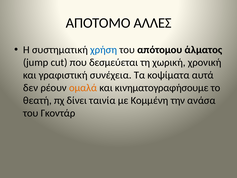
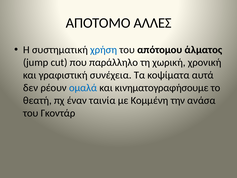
δεσμεύεται: δεσμεύεται -> παράλληλο
ομαλά colour: orange -> blue
δίνει: δίνει -> έναν
